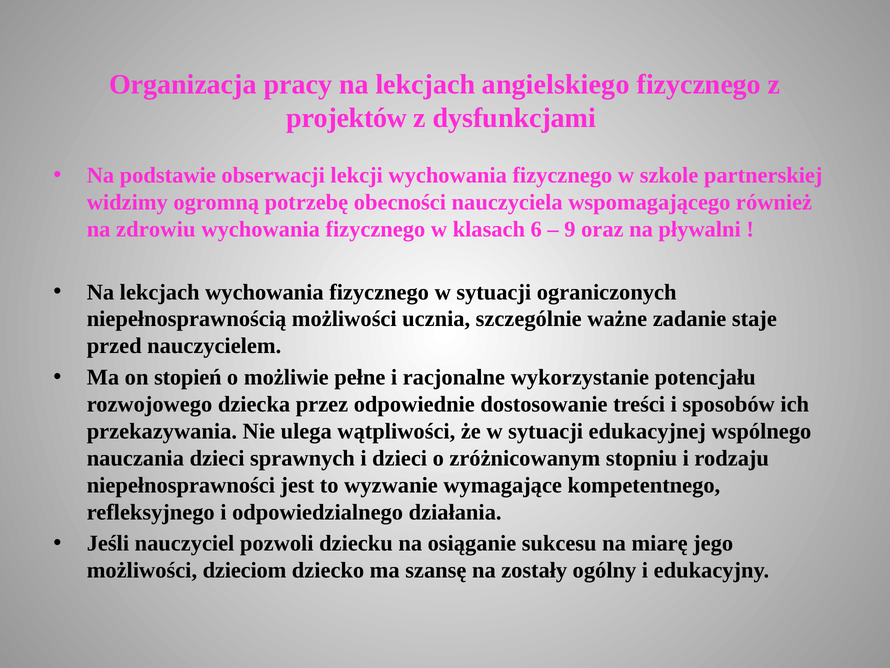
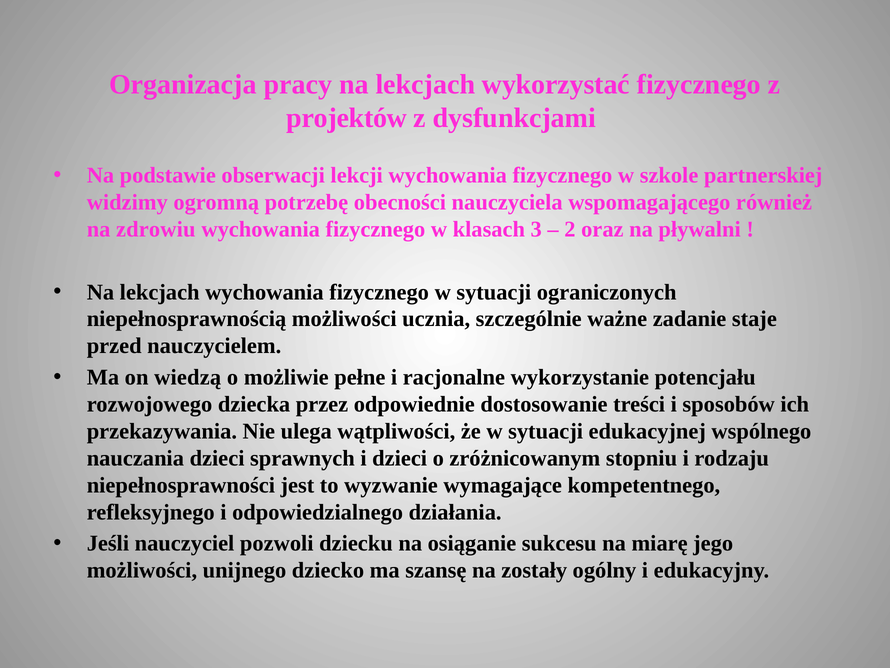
angielskiego: angielskiego -> wykorzystać
6: 6 -> 3
9: 9 -> 2
stopień: stopień -> wiedzą
dzieciom: dzieciom -> unijnego
